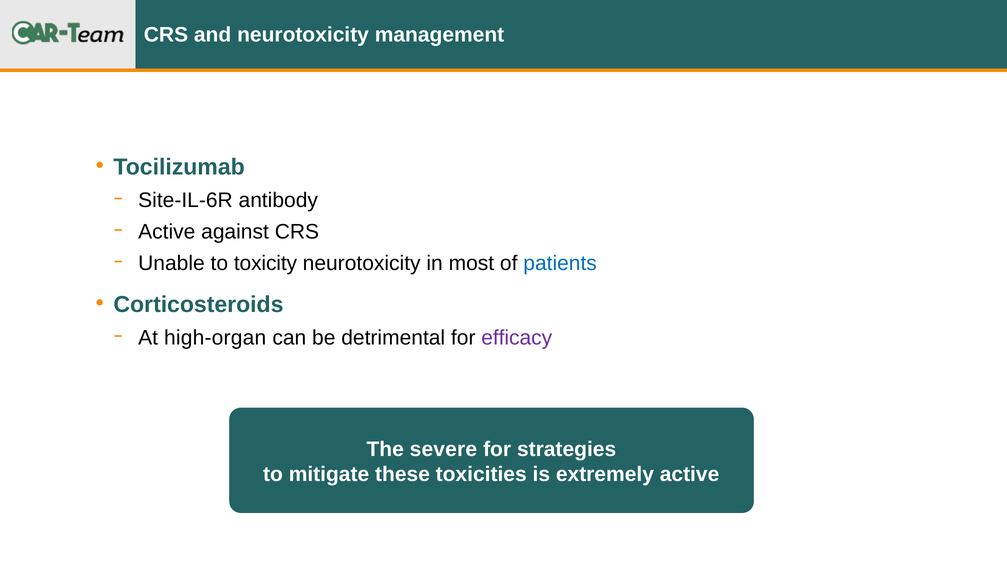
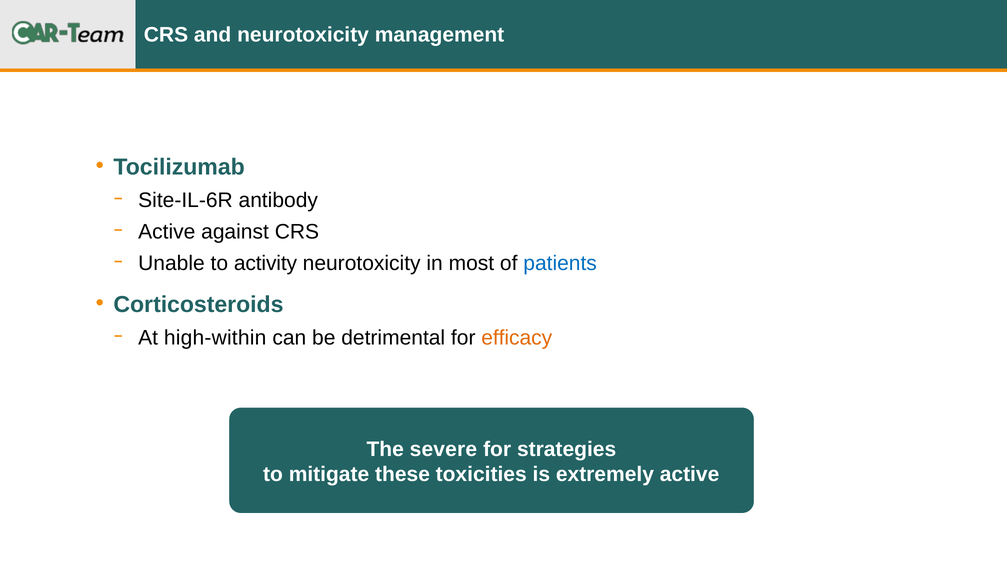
toxicity: toxicity -> activity
high-organ: high-organ -> high-within
efficacy colour: purple -> orange
